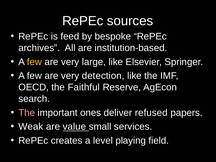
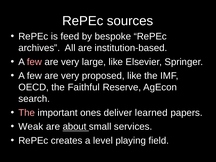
few at (34, 62) colour: yellow -> pink
detection: detection -> proposed
refused: refused -> learned
value: value -> about
